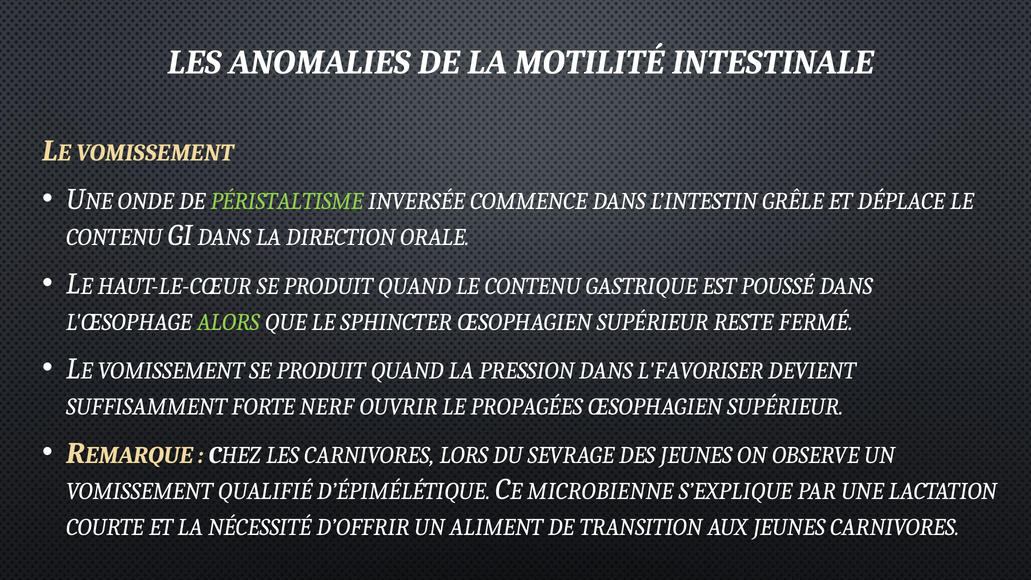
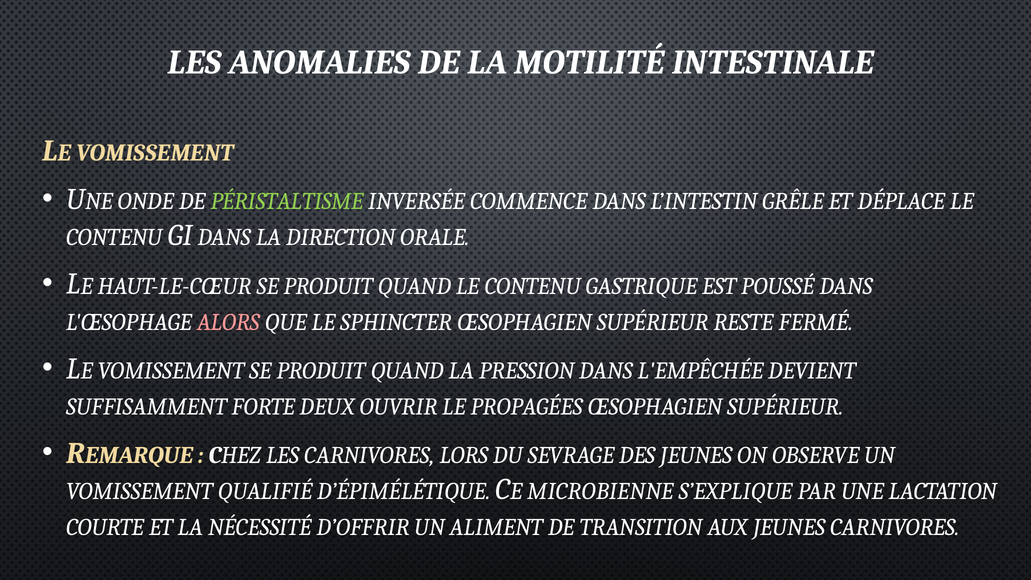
ALORS colour: light green -> pink
L'FAVORISER: L'FAVORISER -> L'EMPÊCHÉE
NERF: NERF -> DEUX
